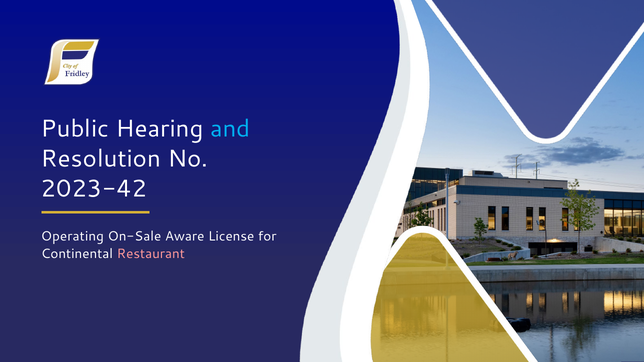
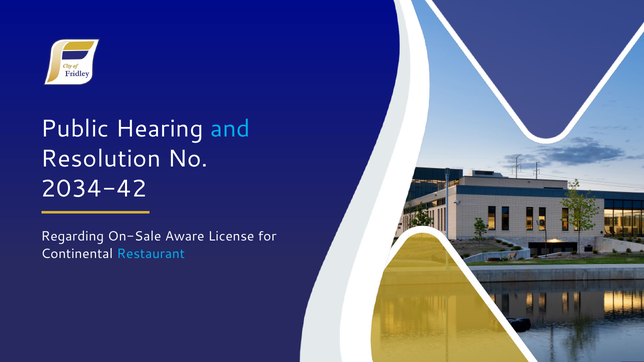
2023-42: 2023-42 -> 2034-42
Operating: Operating -> Regarding
Restaurant colour: pink -> light blue
